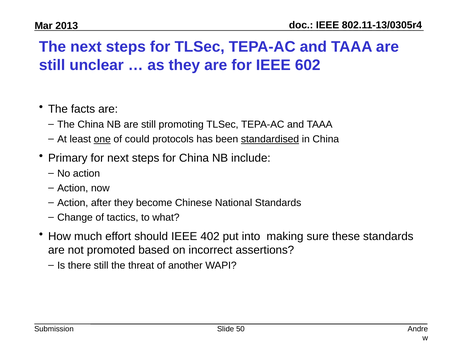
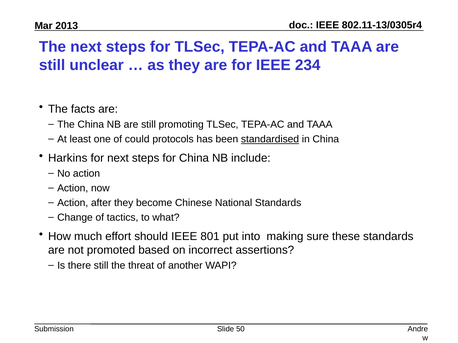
602: 602 -> 234
one underline: present -> none
Primary: Primary -> Harkins
402: 402 -> 801
